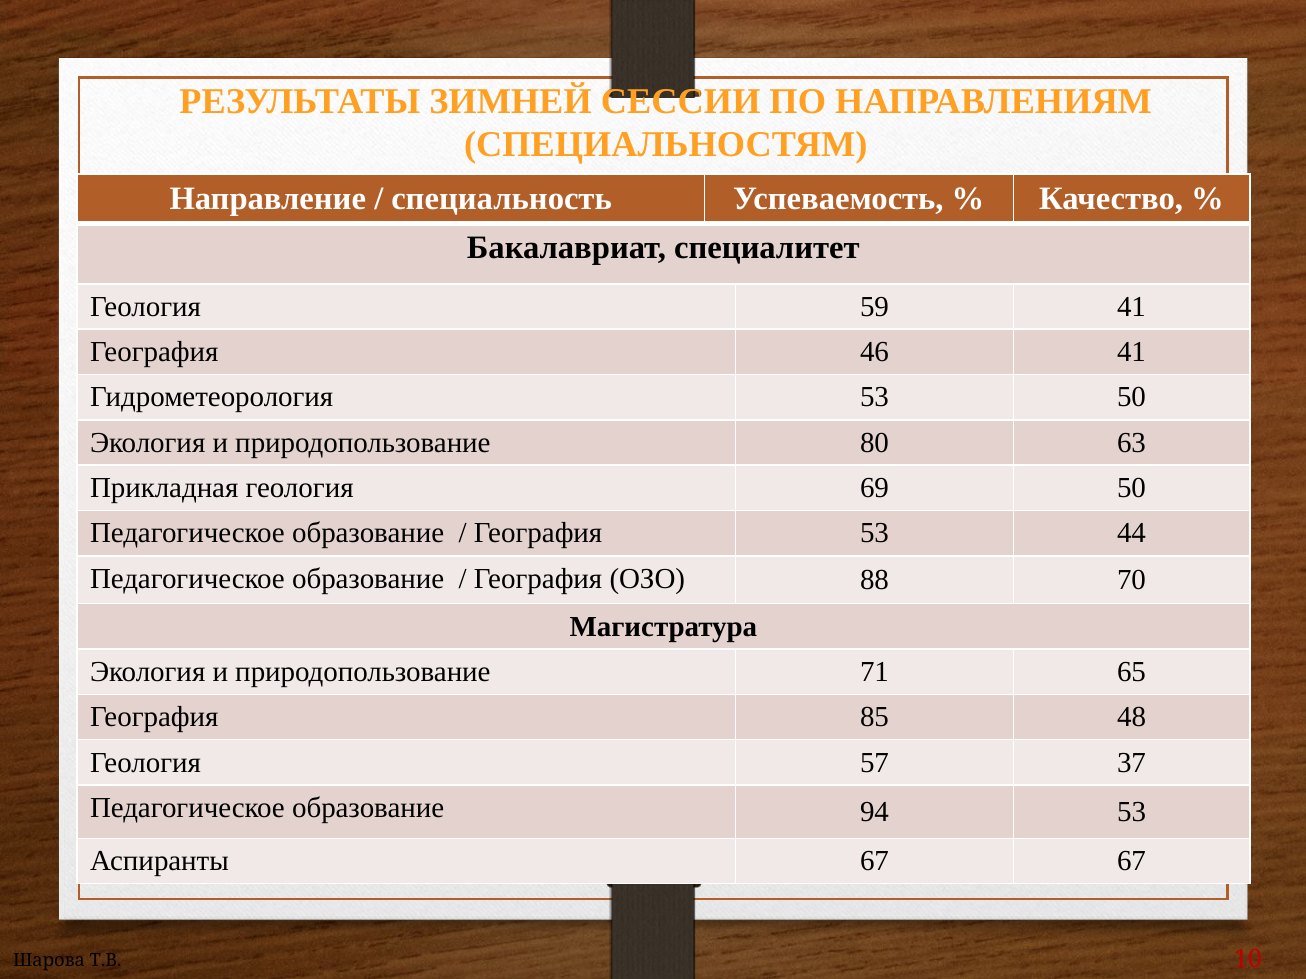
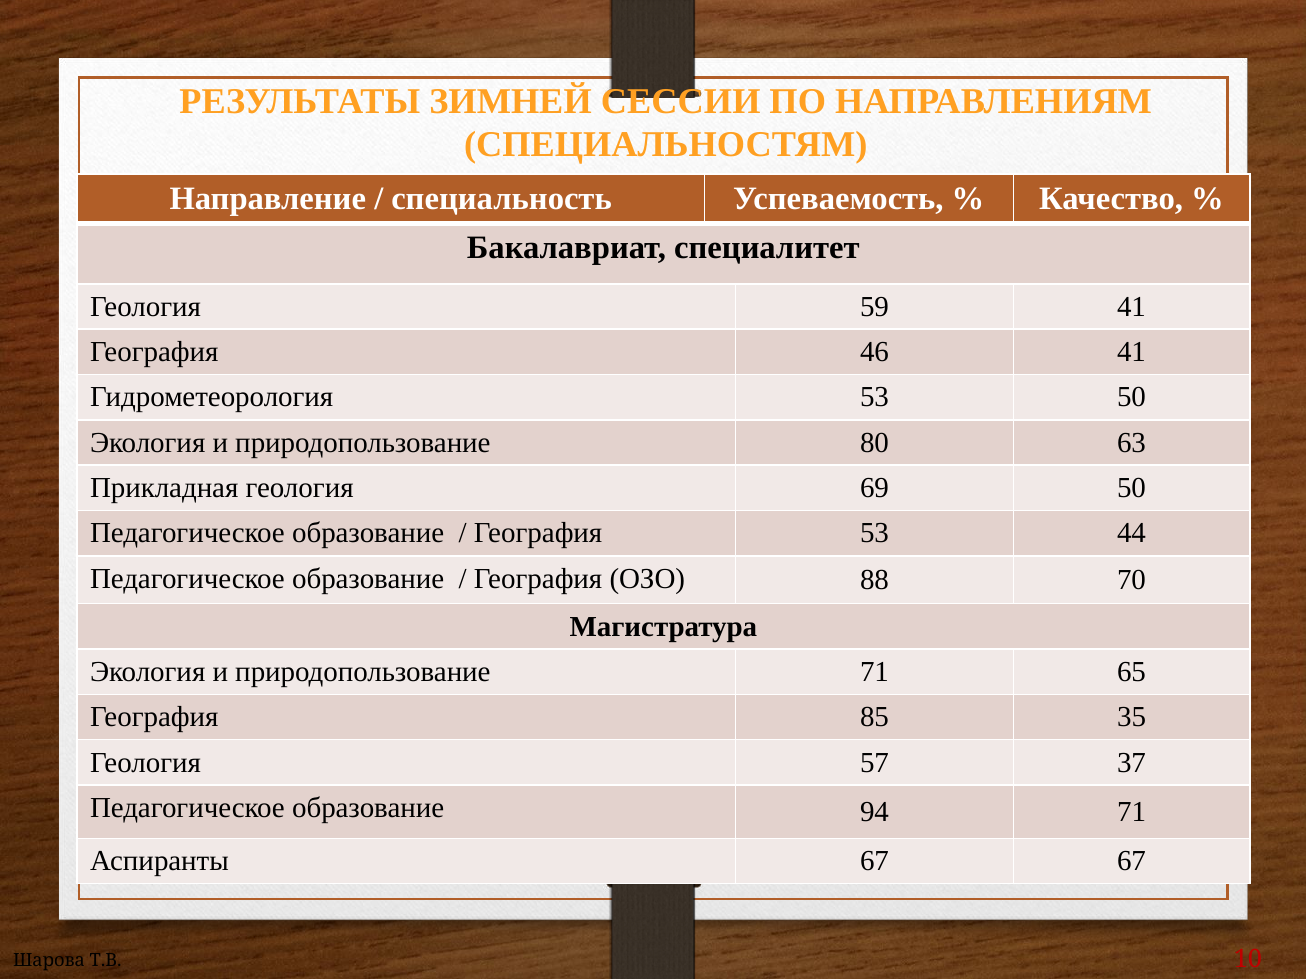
48: 48 -> 35
94 53: 53 -> 71
